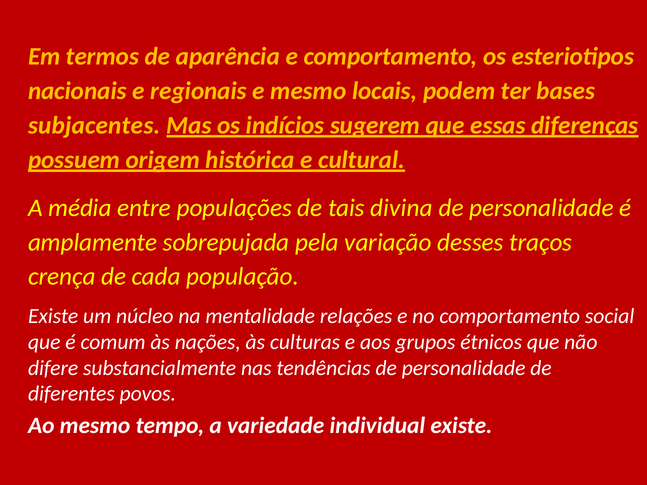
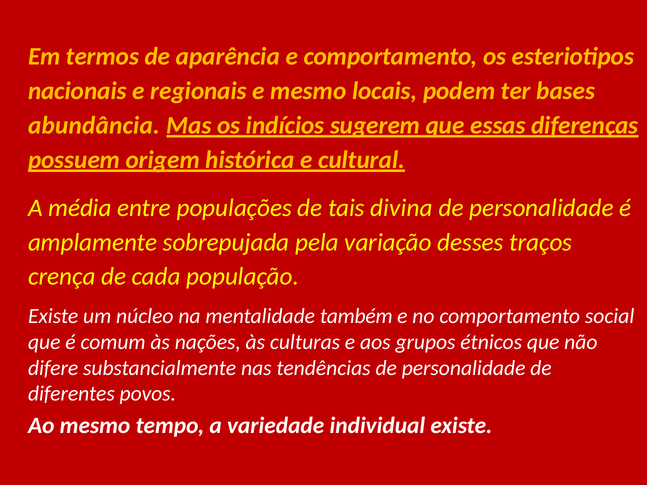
subjacentes: subjacentes -> abundância
relações: relações -> também
